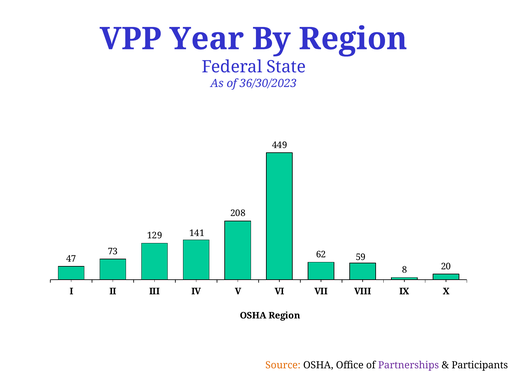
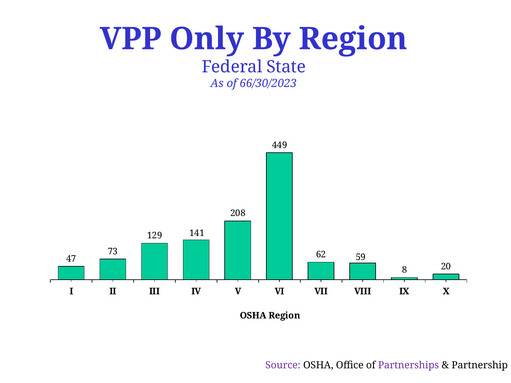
Year: Year -> Only
36/30/2023: 36/30/2023 -> 66/30/2023
Source colour: orange -> purple
Participants: Participants -> Partnership
